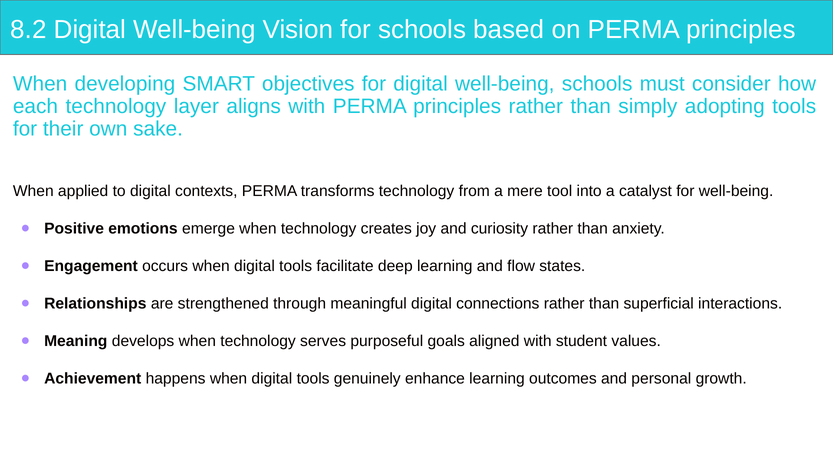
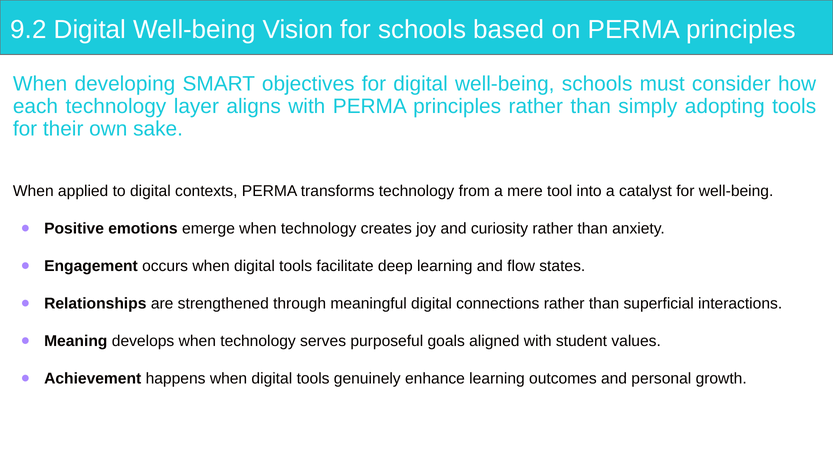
8.2: 8.2 -> 9.2
